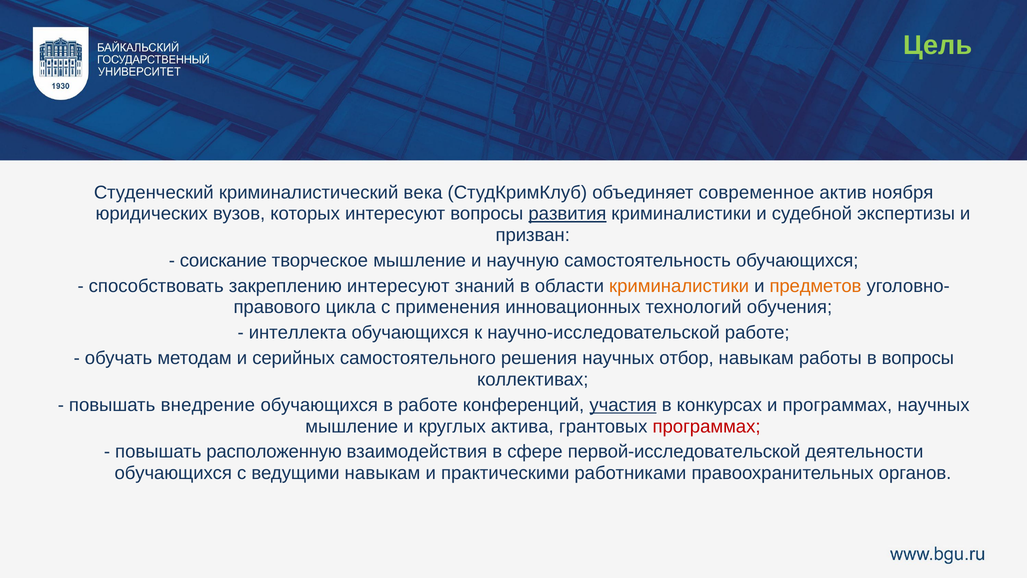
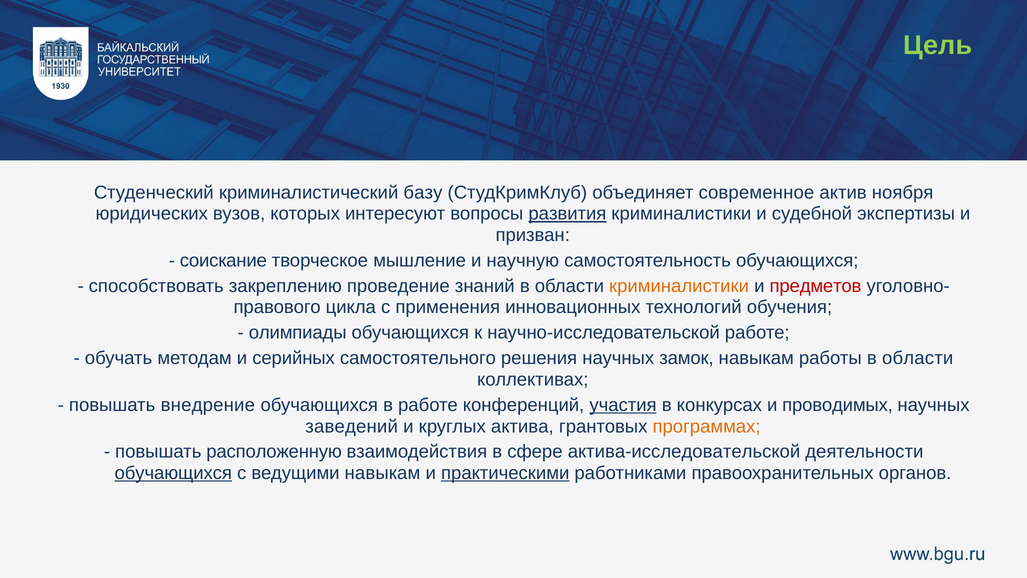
века: века -> базу
закреплению интересуют: интересуют -> проведение
предметов colour: orange -> red
интеллекта: интеллекта -> олимпиады
отбор: отбор -> замок
работы в вопросы: вопросы -> области
и программах: программах -> проводимых
мышление at (352, 426): мышление -> заведений
программах at (707, 426) colour: red -> orange
первой-исследовательской: первой-исследовательской -> актива-исследовательской
обучающихся at (173, 473) underline: none -> present
практическими underline: none -> present
